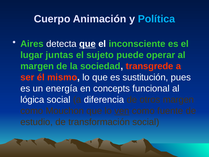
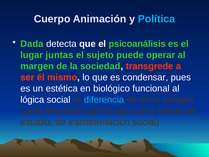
Aires: Aires -> Dada
que at (87, 44) underline: present -> none
inconsciente: inconsciente -> psicoanálisis
sustitución: sustitución -> condensar
energía: energía -> estética
concepts: concepts -> biológico
diferencia colour: white -> light blue
